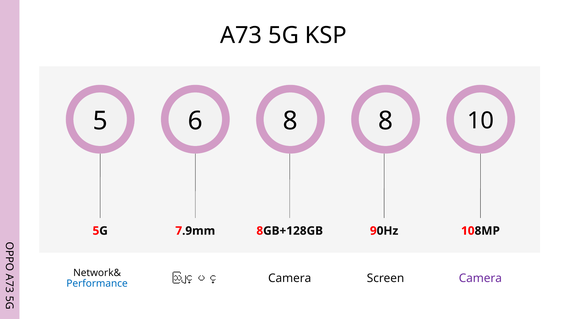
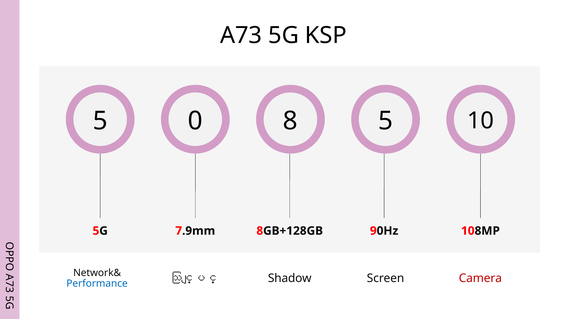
6: 6 -> 0
8 8: 8 -> 5
Camera at (290, 278): Camera -> Shadow
Camera at (480, 278) colour: purple -> red
